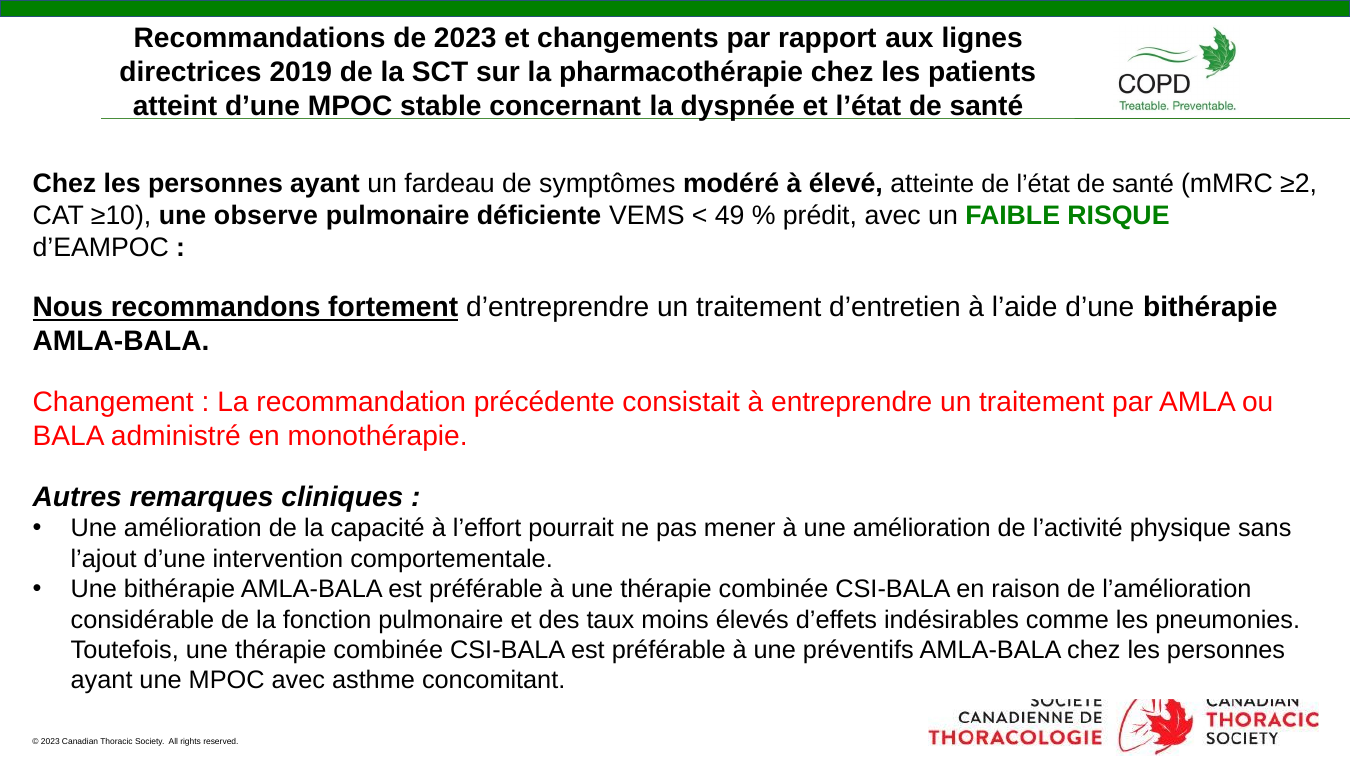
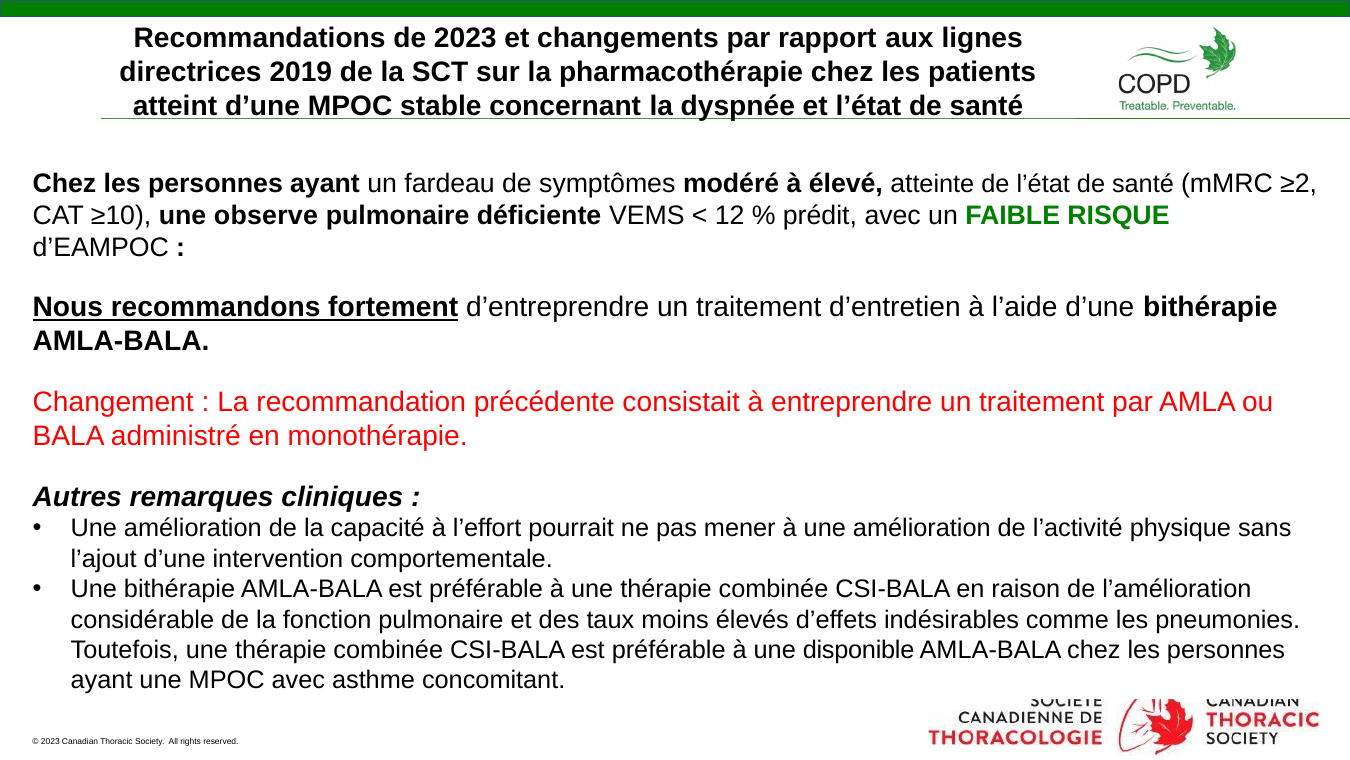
49: 49 -> 12
préventifs: préventifs -> disponible
